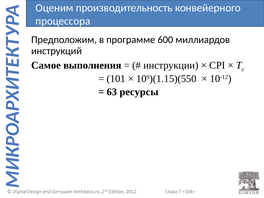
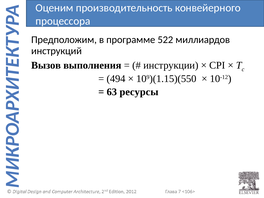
600: 600 -> 522
Самое: Самое -> Вызов
101: 101 -> 494
